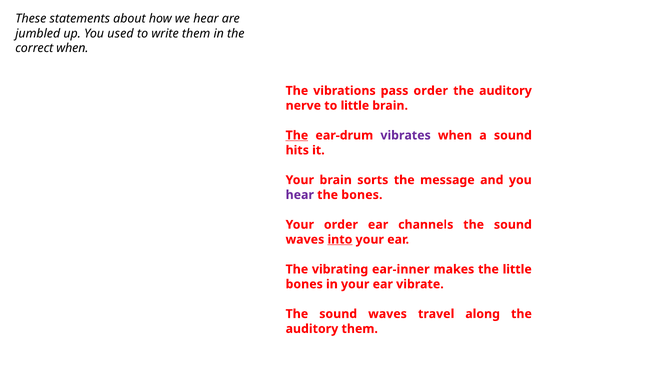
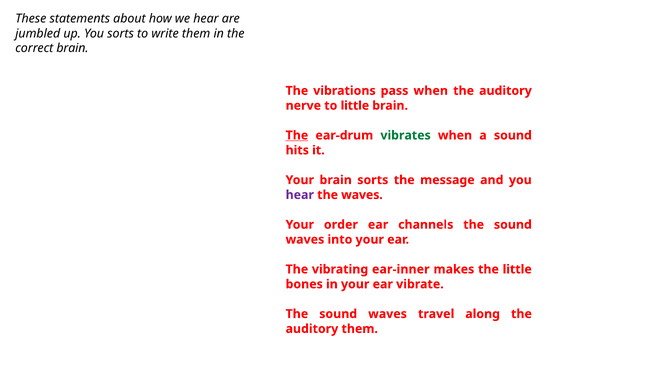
You used: used -> sorts
correct when: when -> brain
pass order: order -> when
vibrates colour: purple -> green
the bones: bones -> waves
into underline: present -> none
